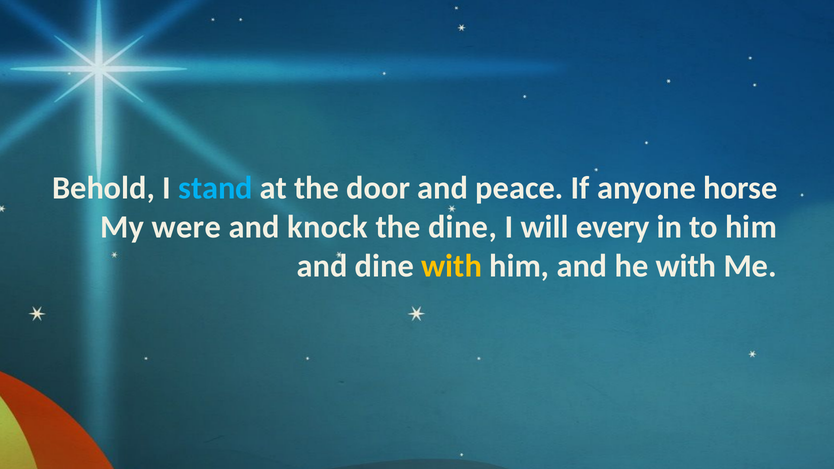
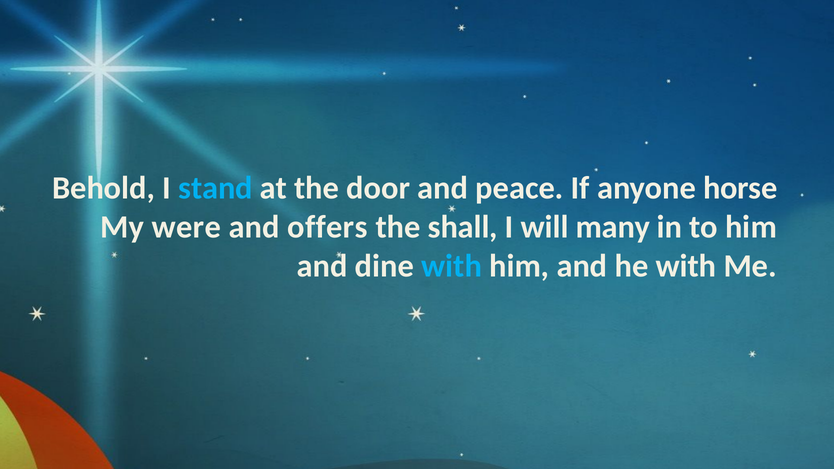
knock: knock -> offers
the dine: dine -> shall
every: every -> many
with at (452, 266) colour: yellow -> light blue
